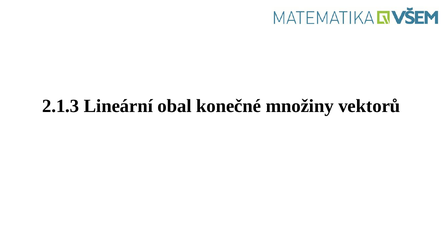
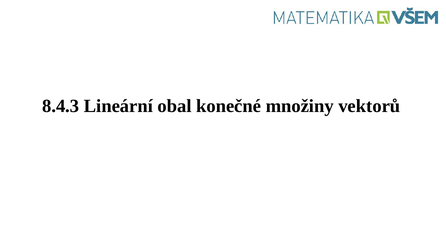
2.1.3: 2.1.3 -> 8.4.3
